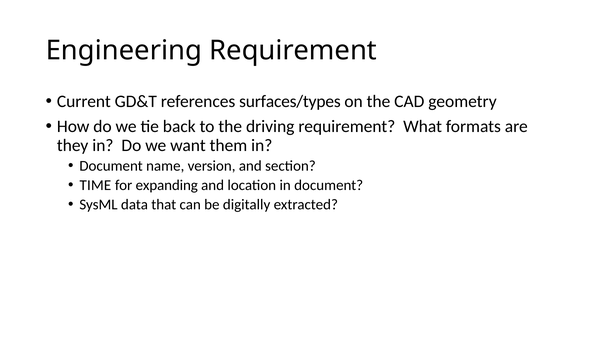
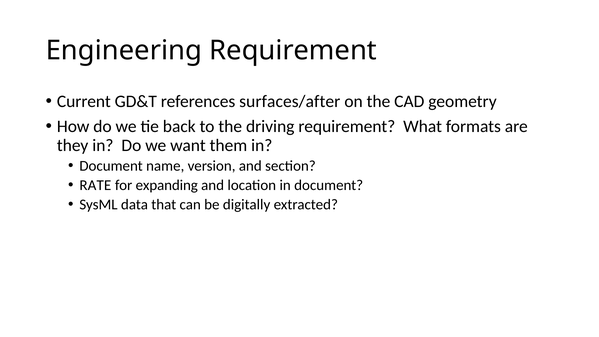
surfaces/types: surfaces/types -> surfaces/after
TIME: TIME -> RATE
